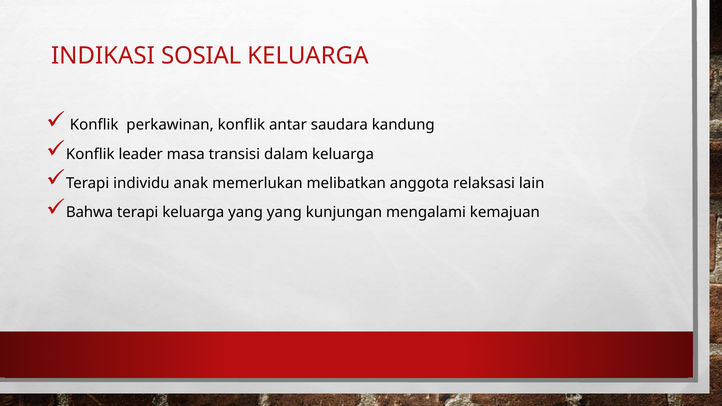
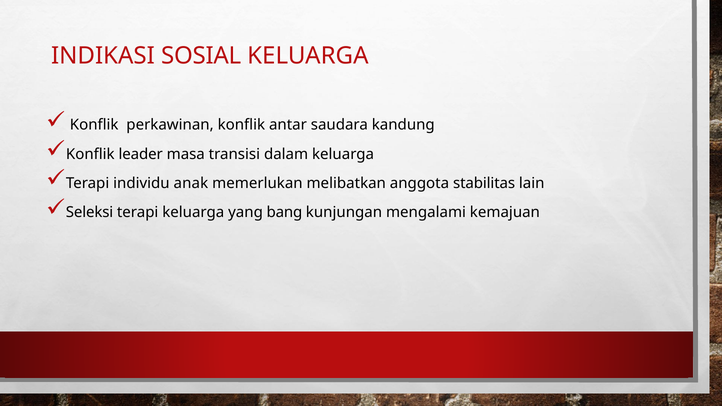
relaksasi: relaksasi -> stabilitas
Bahwa: Bahwa -> Seleksi
yang yang: yang -> bang
